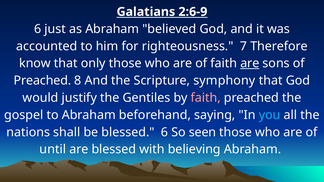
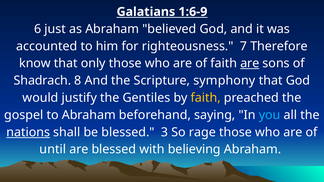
2:6-9: 2:6-9 -> 1:6-9
Preached at (42, 81): Preached -> Shadrach
faith at (206, 98) colour: pink -> yellow
nations underline: none -> present
blessed 6: 6 -> 3
seen: seen -> rage
